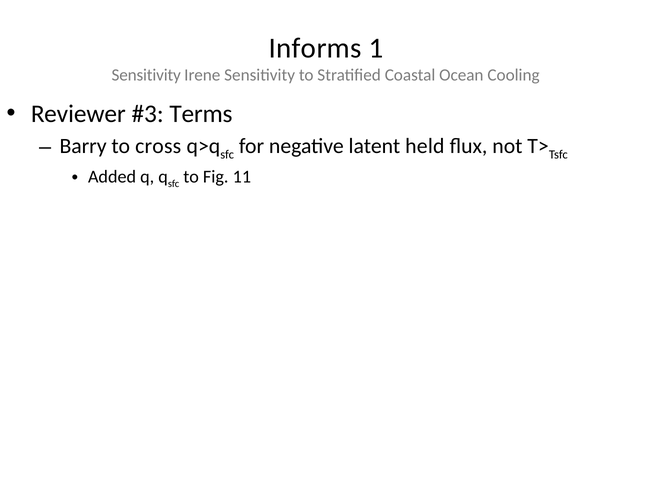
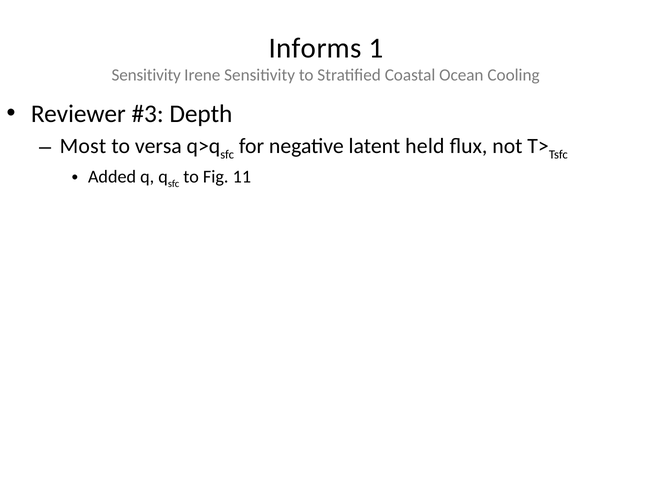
Terms: Terms -> Depth
Barry: Barry -> Most
cross: cross -> versa
